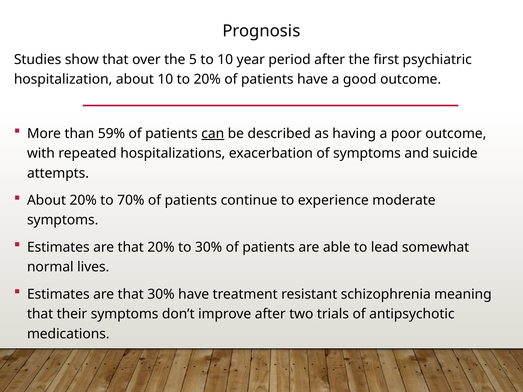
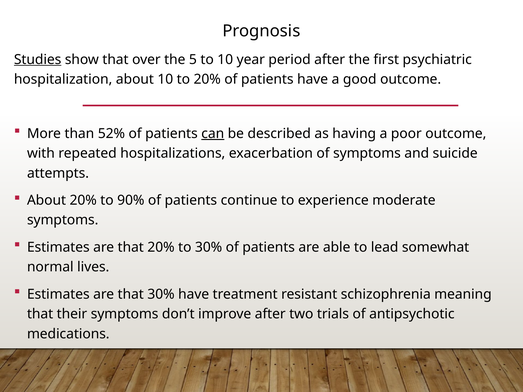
Studies underline: none -> present
59%: 59% -> 52%
70%: 70% -> 90%
